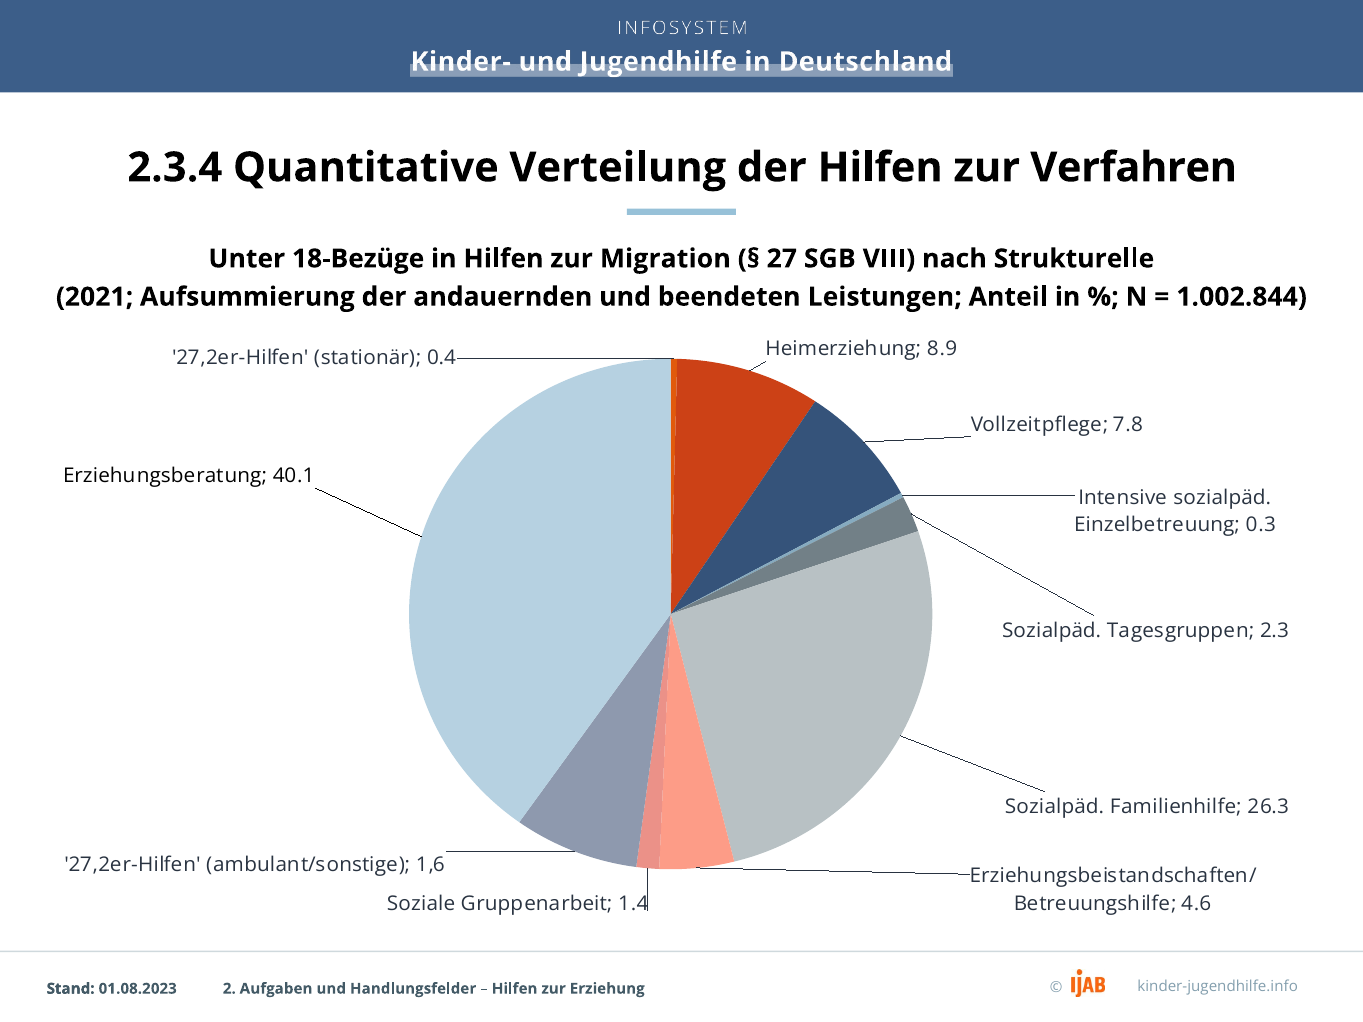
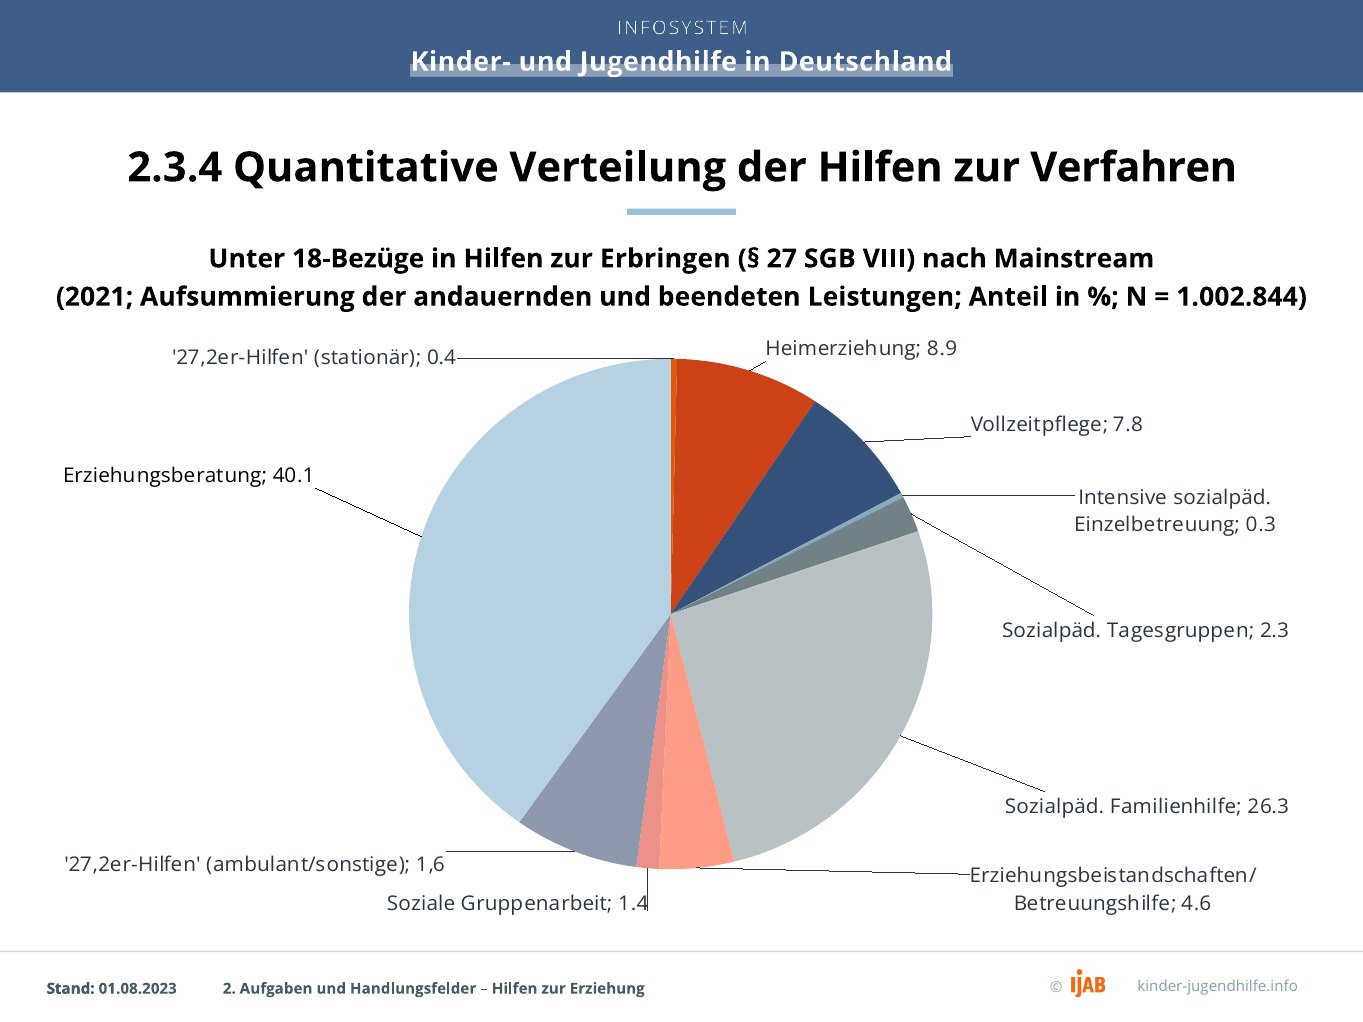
Migration: Migration -> Erbringen
Strukturelle: Strukturelle -> Mainstream
